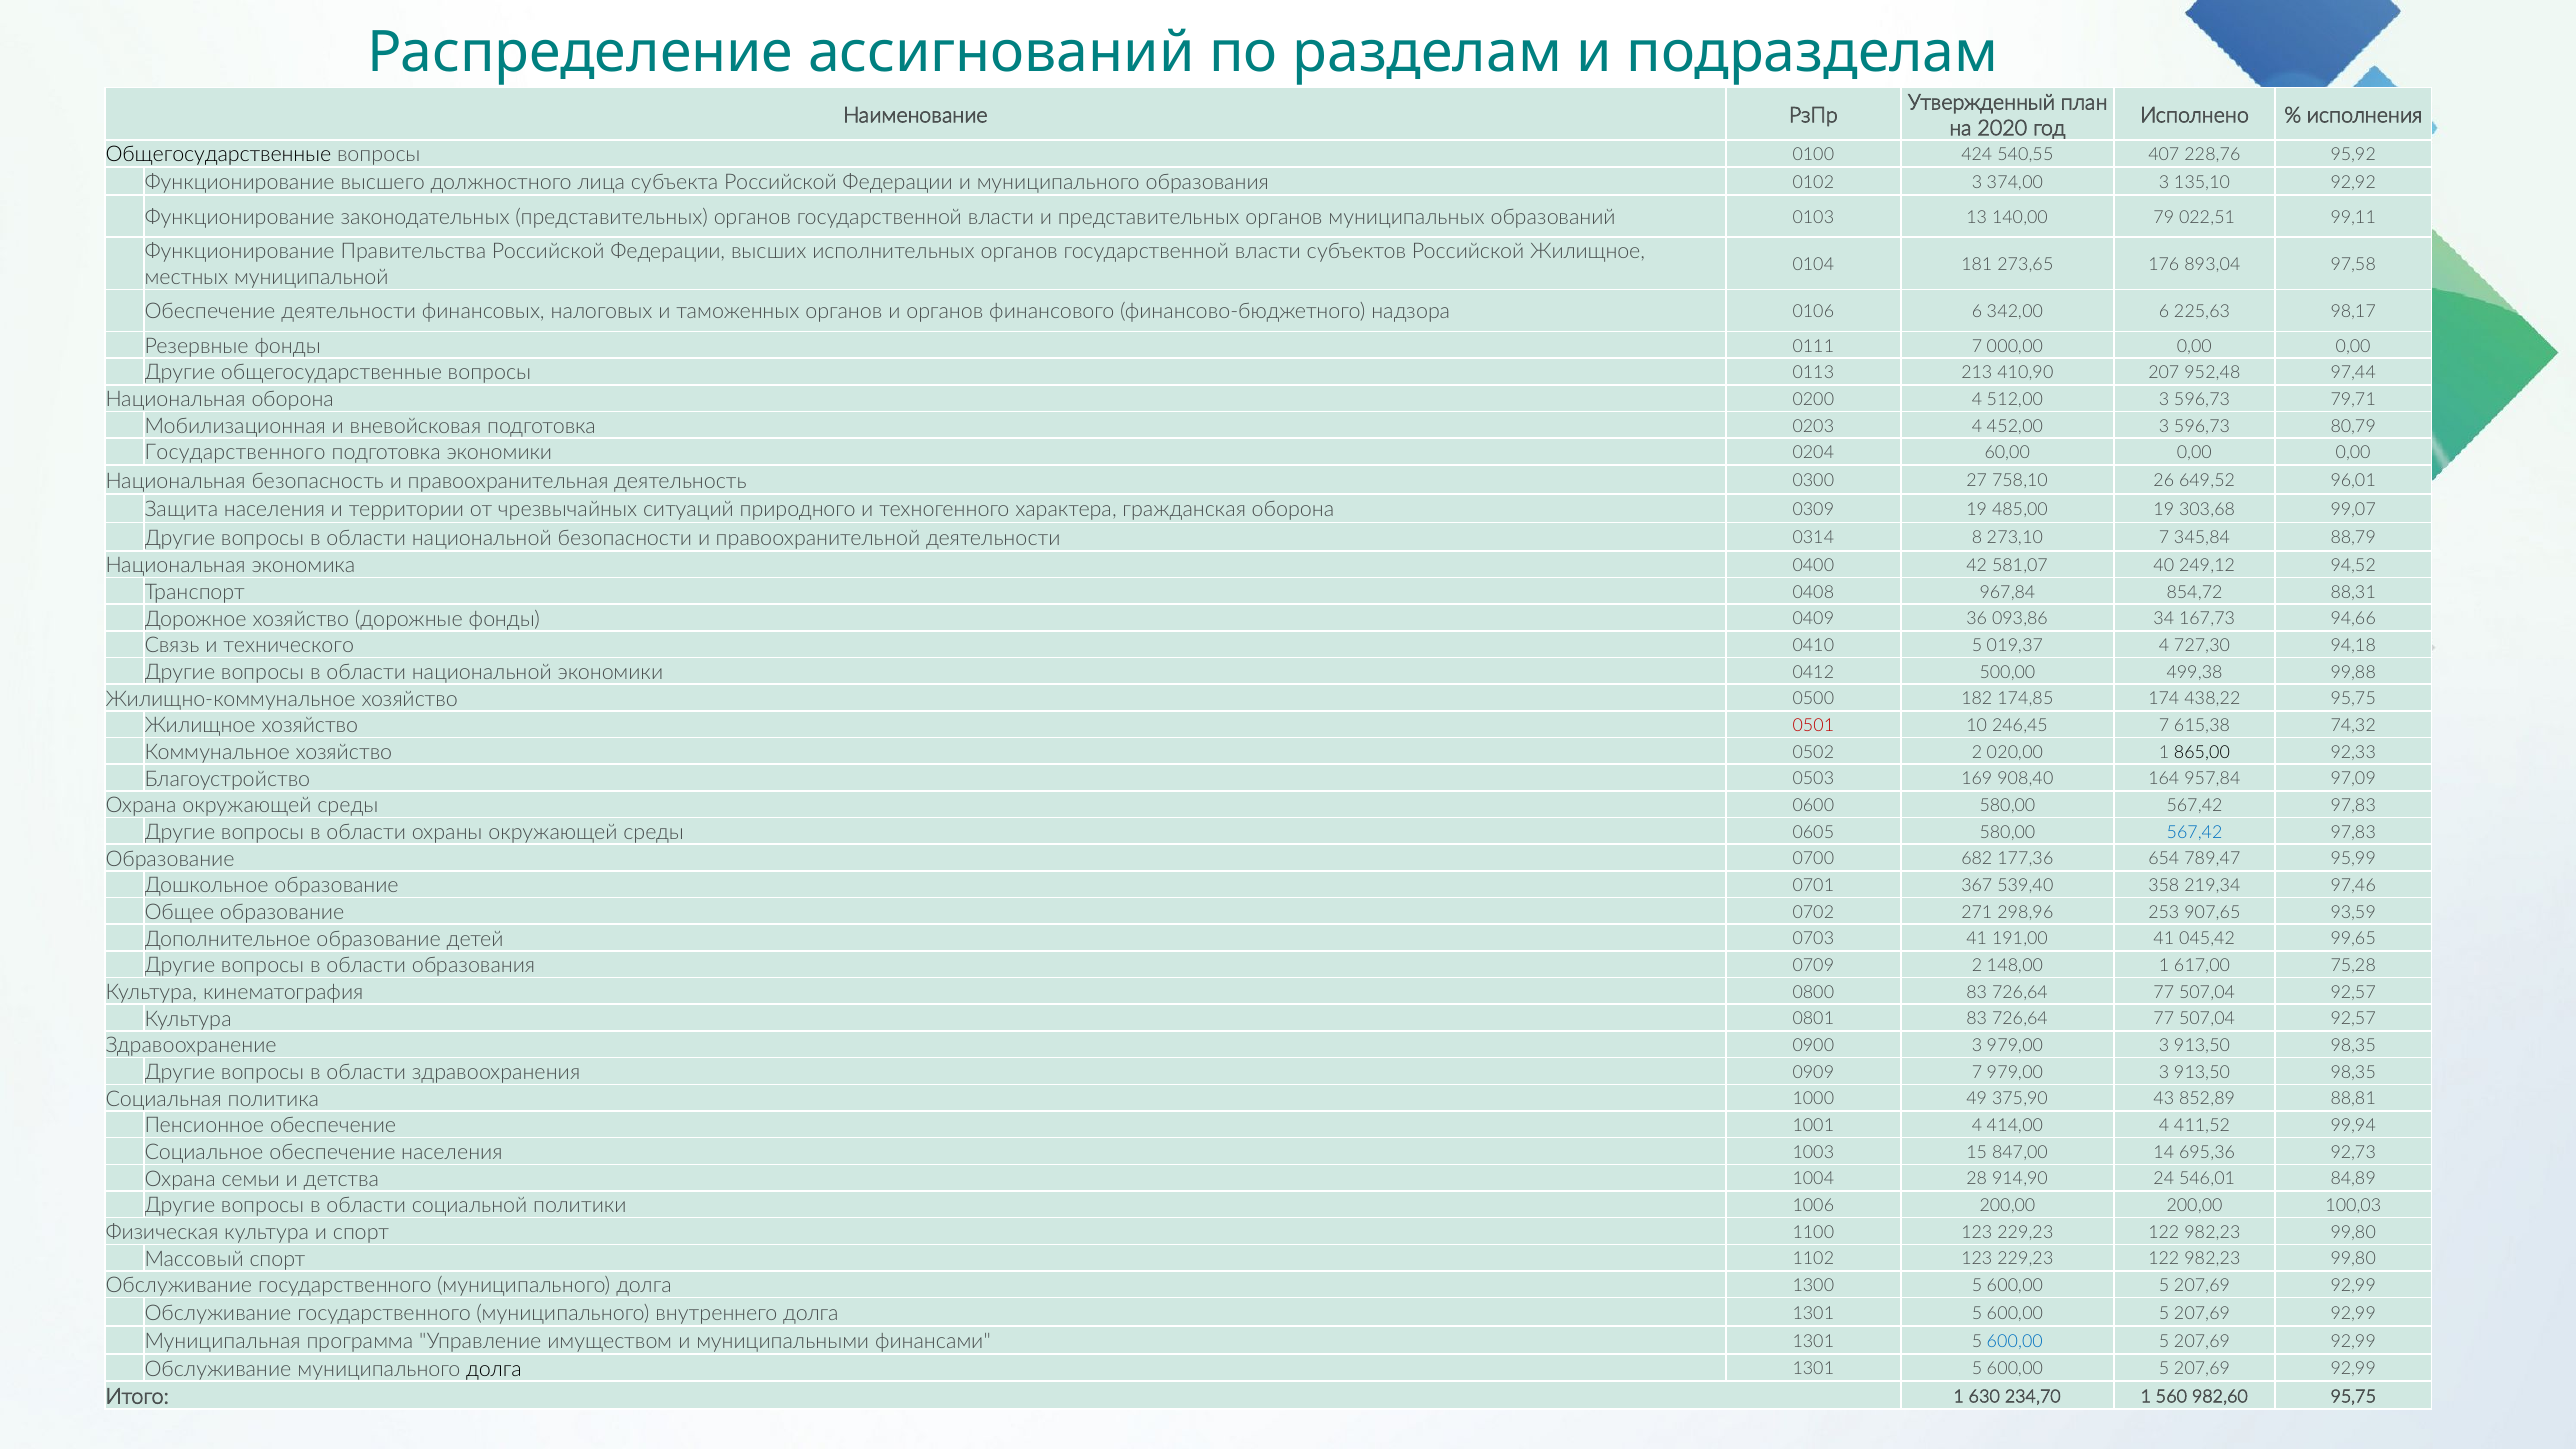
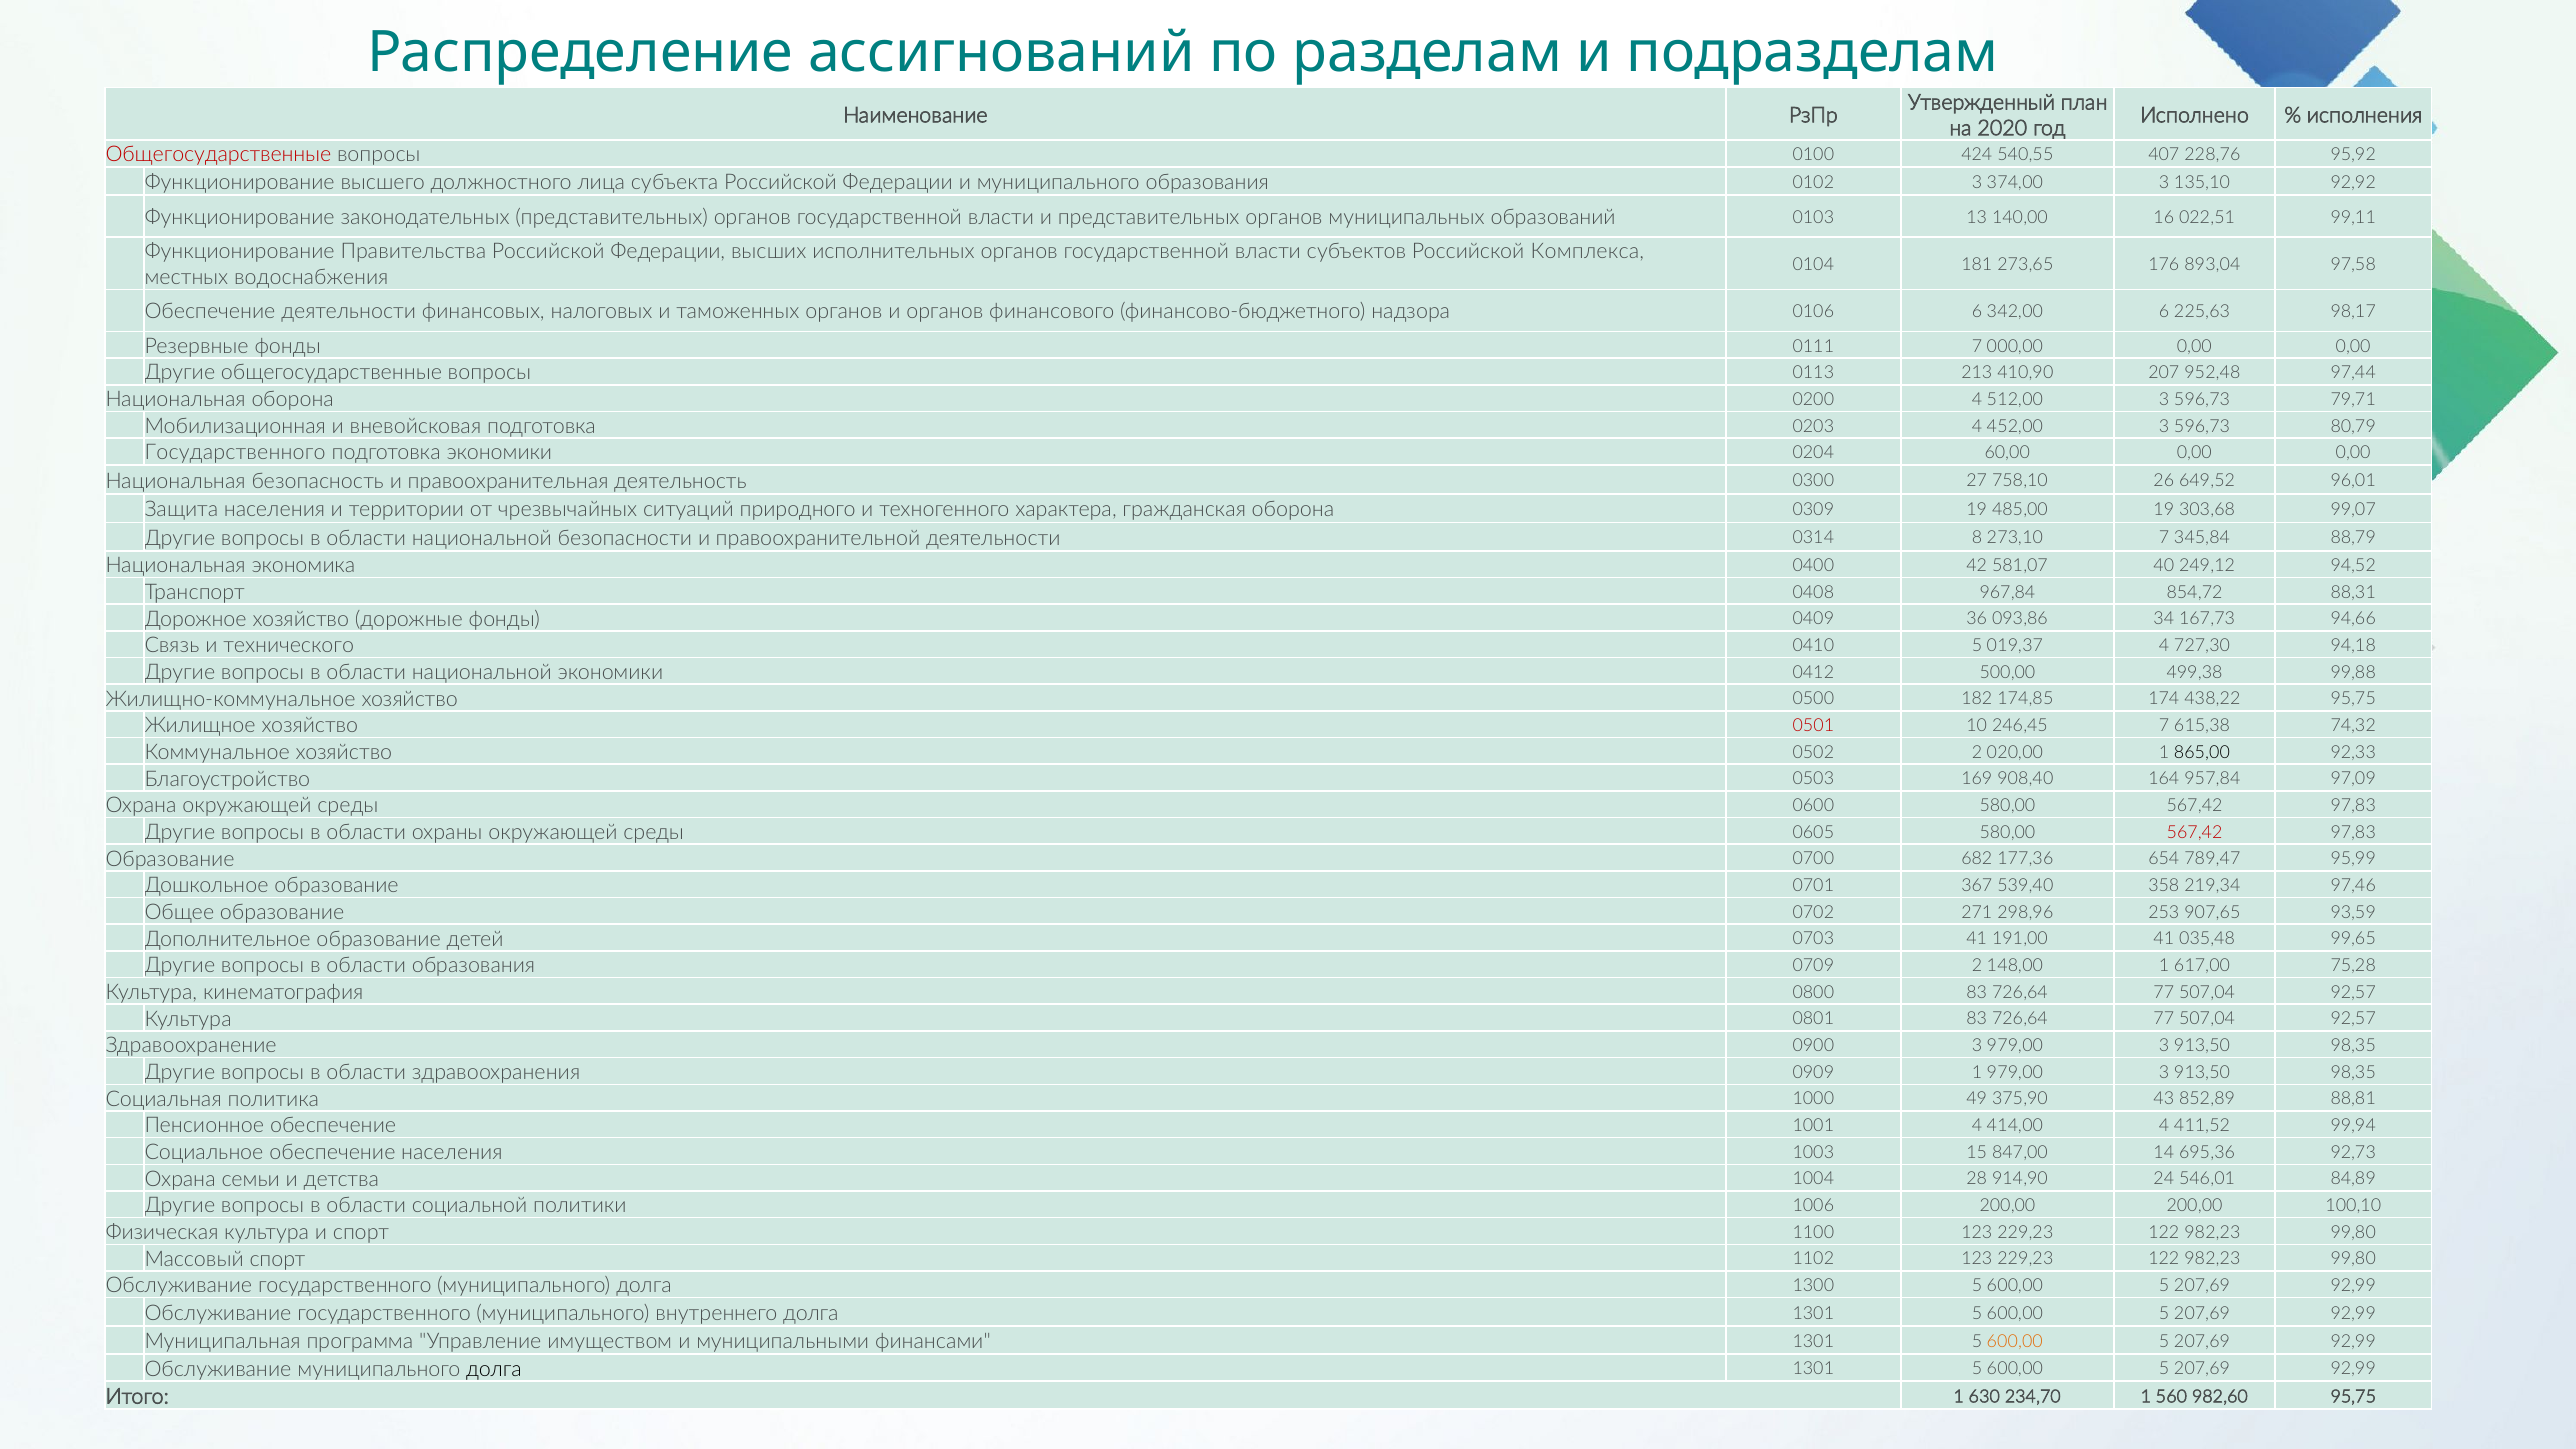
Общегосударственные at (218, 155) colour: black -> red
79: 79 -> 16
Российской Жилищное: Жилищное -> Комплекса
муниципальной: муниципальной -> водоснабжения
567,42 at (2195, 832) colour: blue -> red
045,42: 045,42 -> 035,48
0909 7: 7 -> 1
100,03: 100,03 -> 100,10
600,00 at (2015, 1342) colour: blue -> orange
